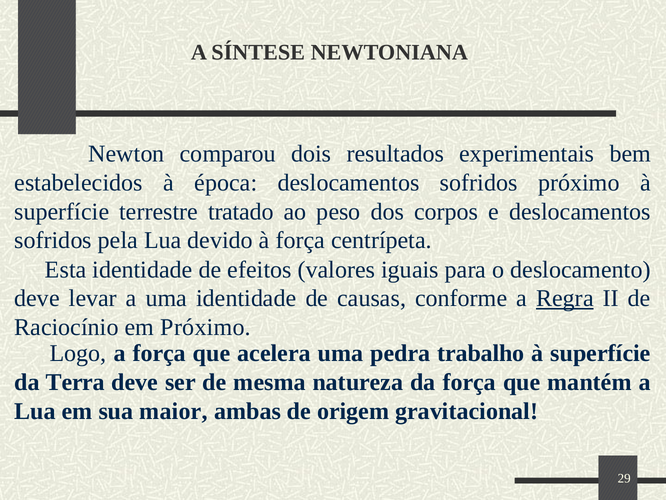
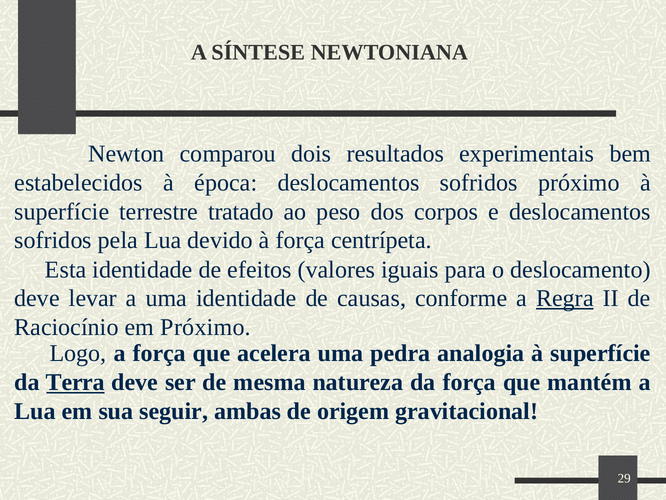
trabalho: trabalho -> analogia
Terra underline: none -> present
maior: maior -> seguir
